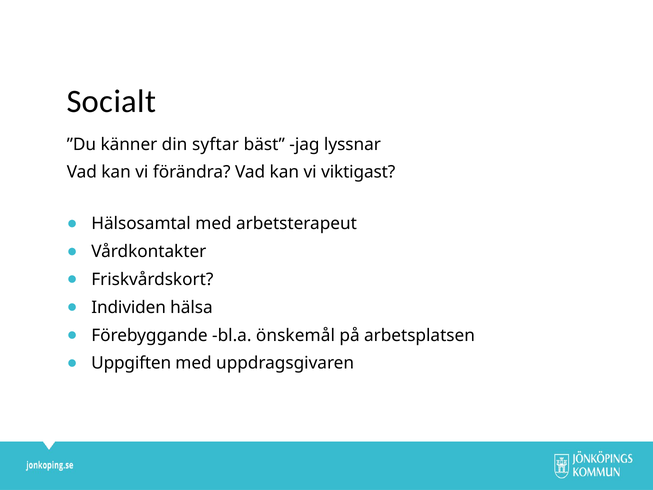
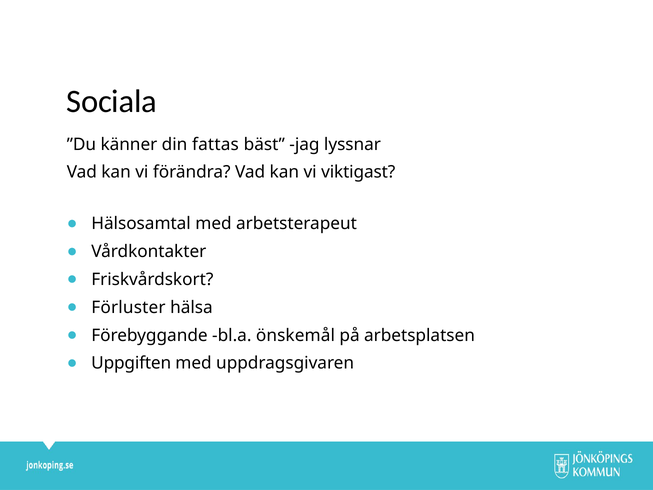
Socialt: Socialt -> Sociala
syftar: syftar -> fattas
Individen: Individen -> Förluster
